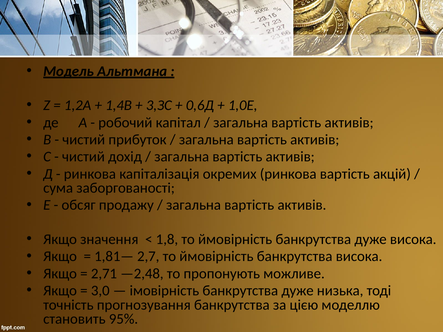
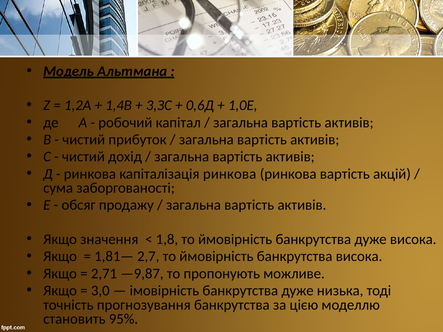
капіталізація окремих: окремих -> ринкова
—2,48: —2,48 -> —9,87
